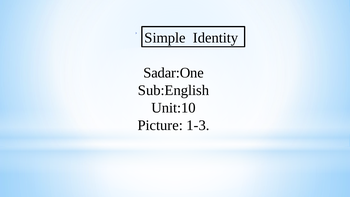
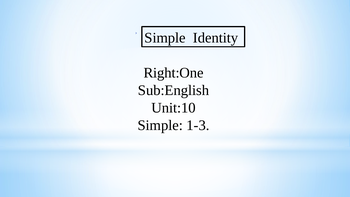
Sadar:One: Sadar:One -> Right:One
Picture at (160, 125): Picture -> Simple
